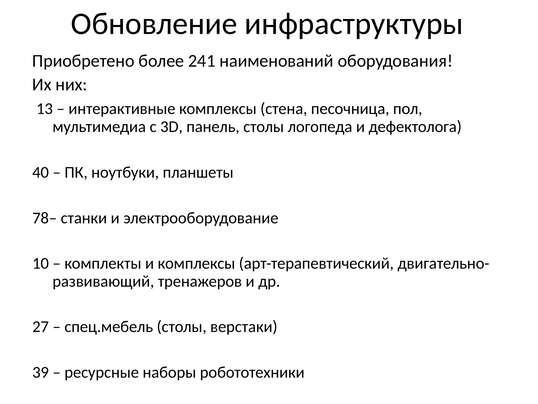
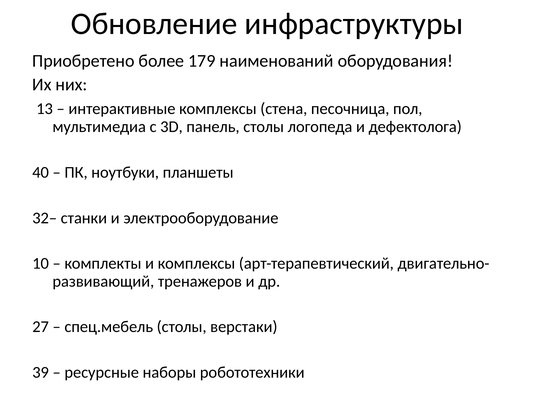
241: 241 -> 179
78–: 78– -> 32–
